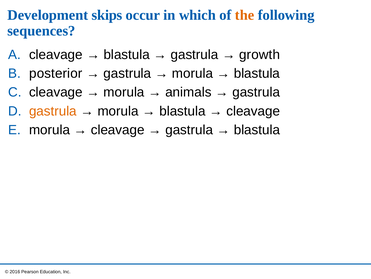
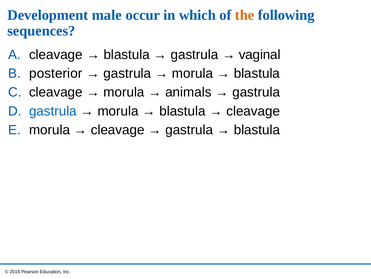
skips: skips -> male
growth: growth -> vaginal
gastrula at (53, 111) colour: orange -> blue
